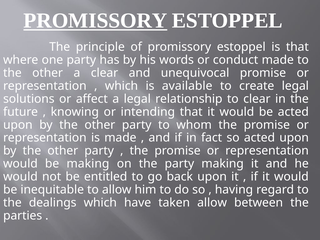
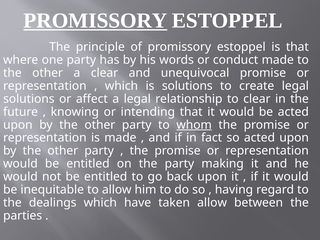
is available: available -> solutions
whom underline: none -> present
would be making: making -> entitled
